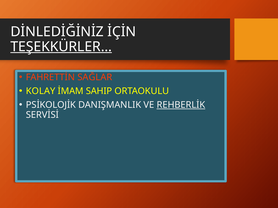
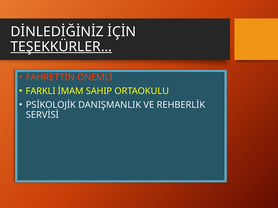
SAĞLAR: SAĞLAR -> ÖNEMLİ
KOLAY: KOLAY -> FARKLI
REHBERLİK underline: present -> none
